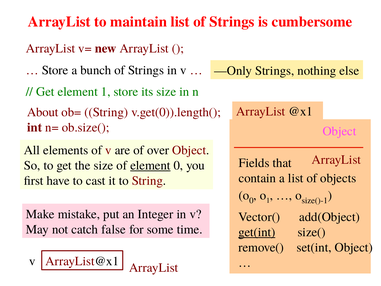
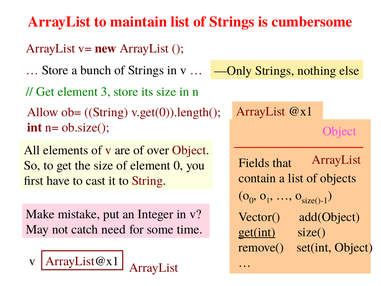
element 1: 1 -> 3
About: About -> Allow
element at (150, 165) underline: present -> none
false: false -> need
